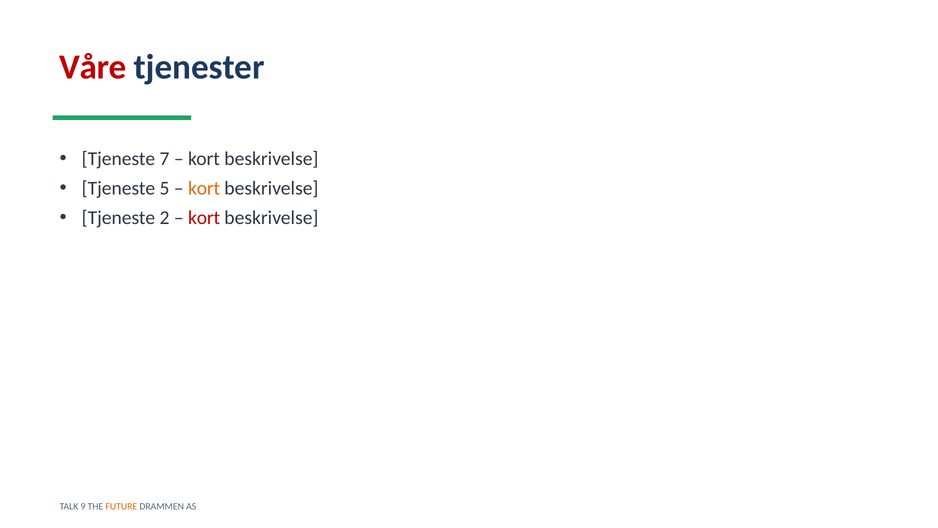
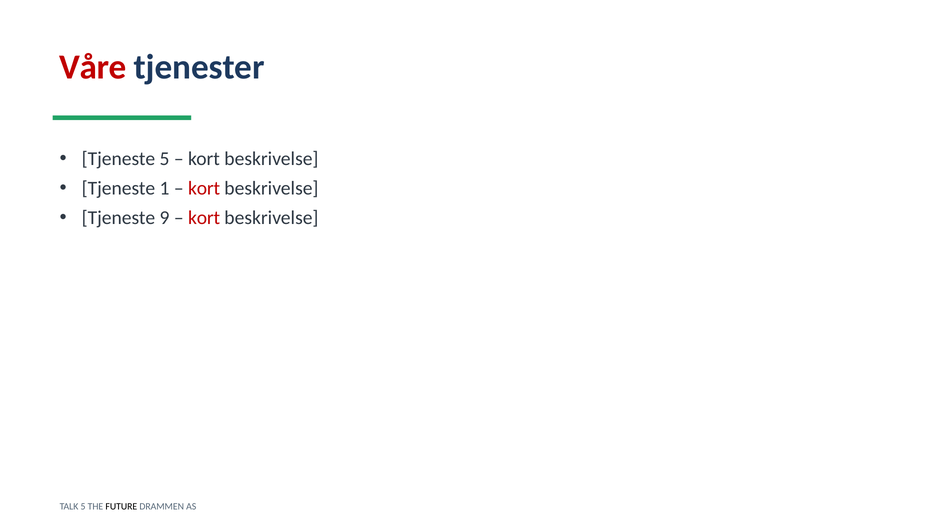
Tjeneste 7: 7 -> 5
5: 5 -> 1
kort at (204, 188) colour: orange -> red
2: 2 -> 9
TALK 9: 9 -> 5
FUTURE colour: orange -> black
